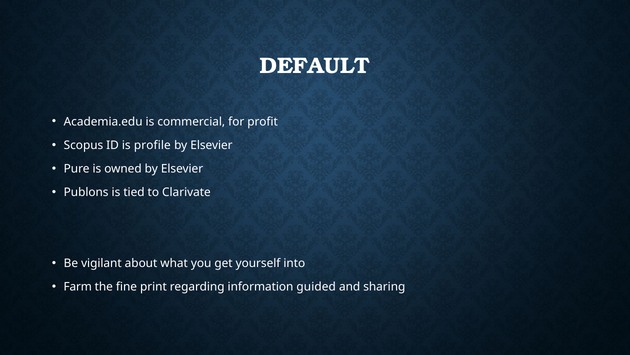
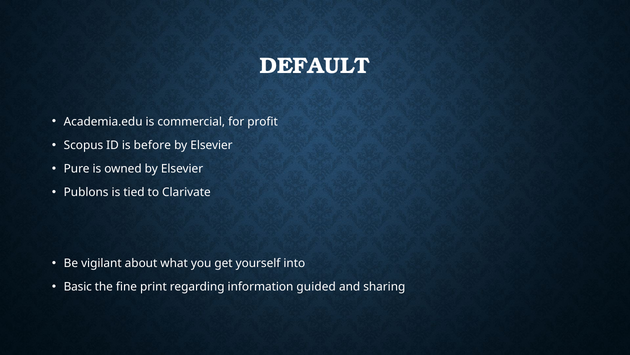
profile: profile -> before
Farm: Farm -> Basic
